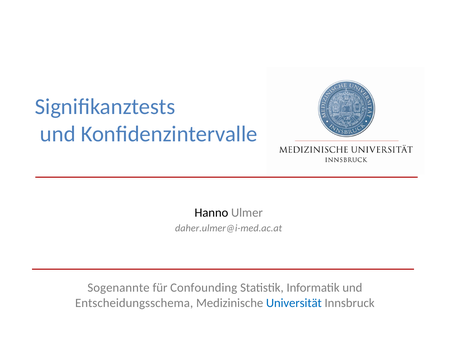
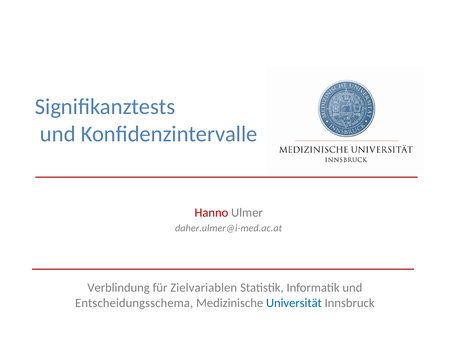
Hanno colour: black -> red
Sogenannte: Sogenannte -> Verblindung
Confounding: Confounding -> Zielvariablen
